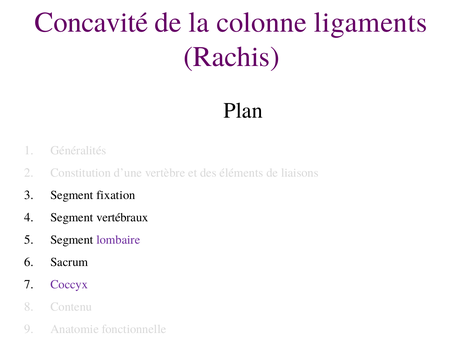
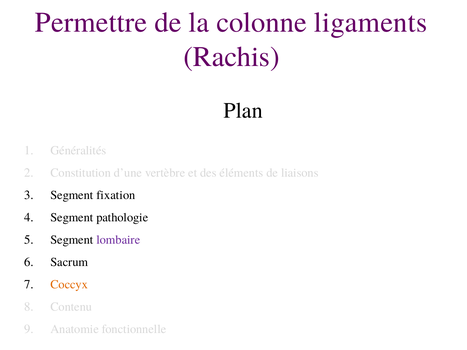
Concavité: Concavité -> Permettre
vertébraux: vertébraux -> pathologie
Coccyx colour: purple -> orange
